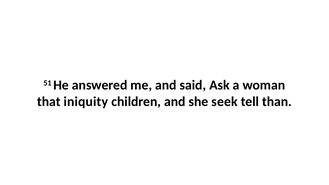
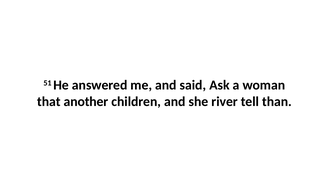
iniquity: iniquity -> another
seek: seek -> river
